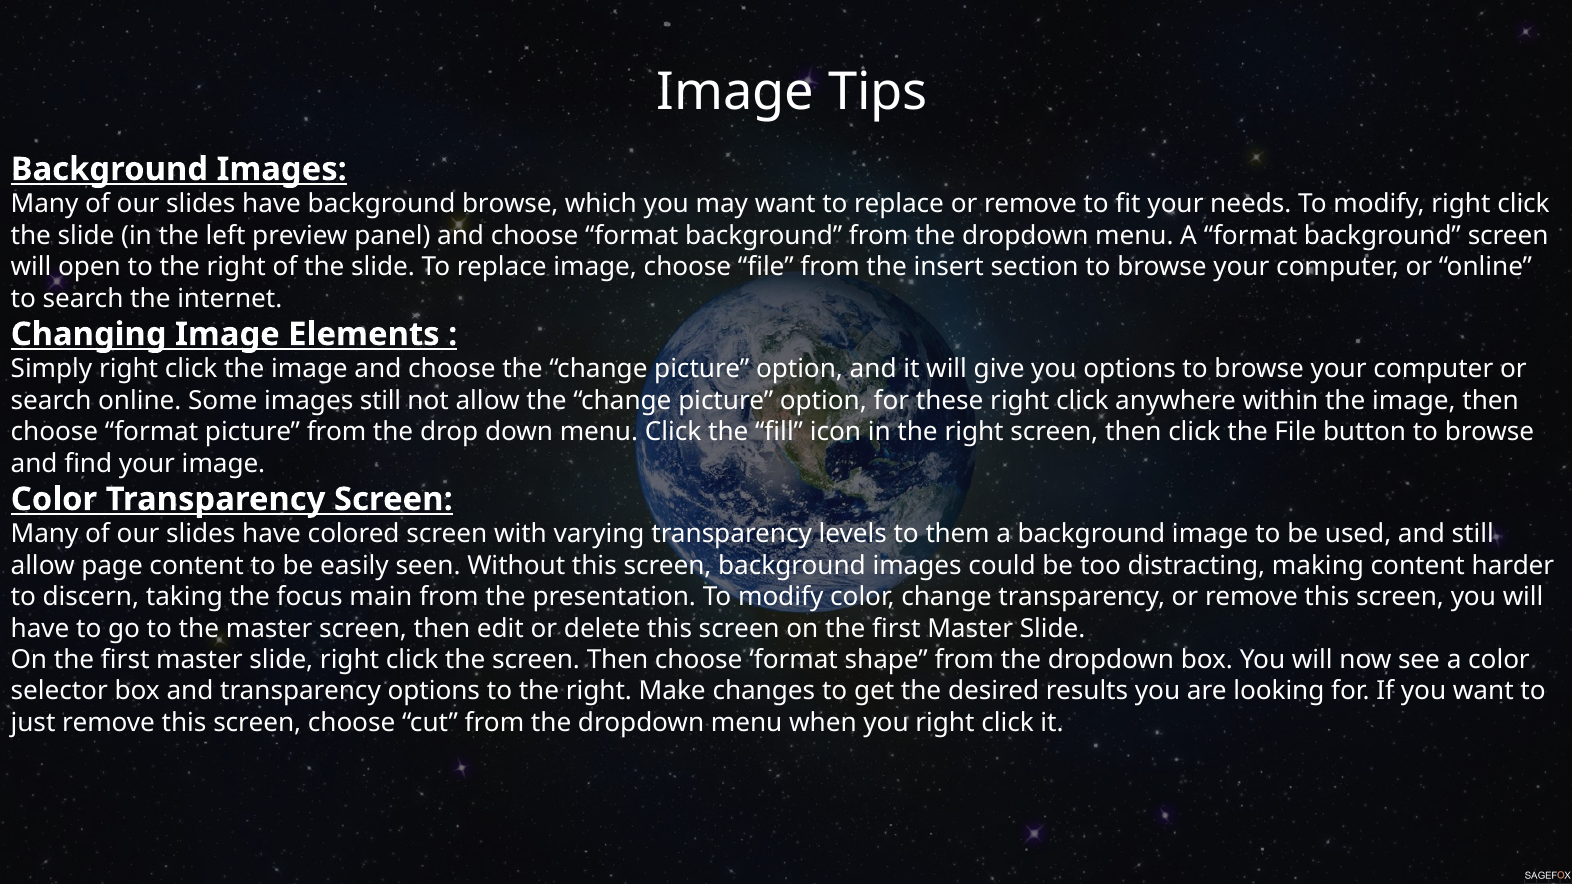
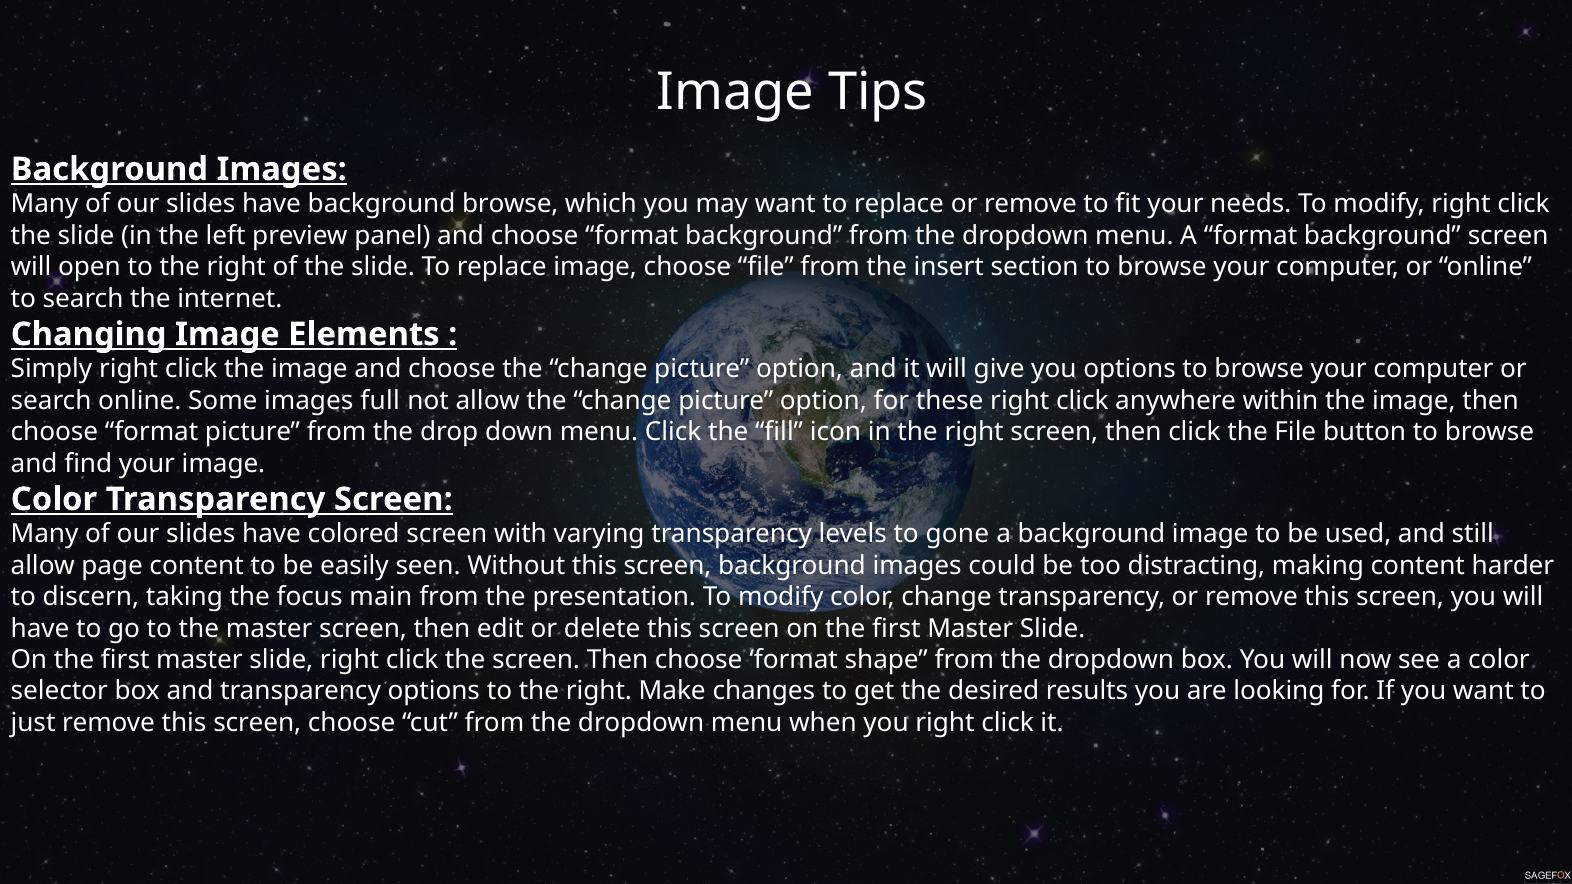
images still: still -> full
them: them -> gone
